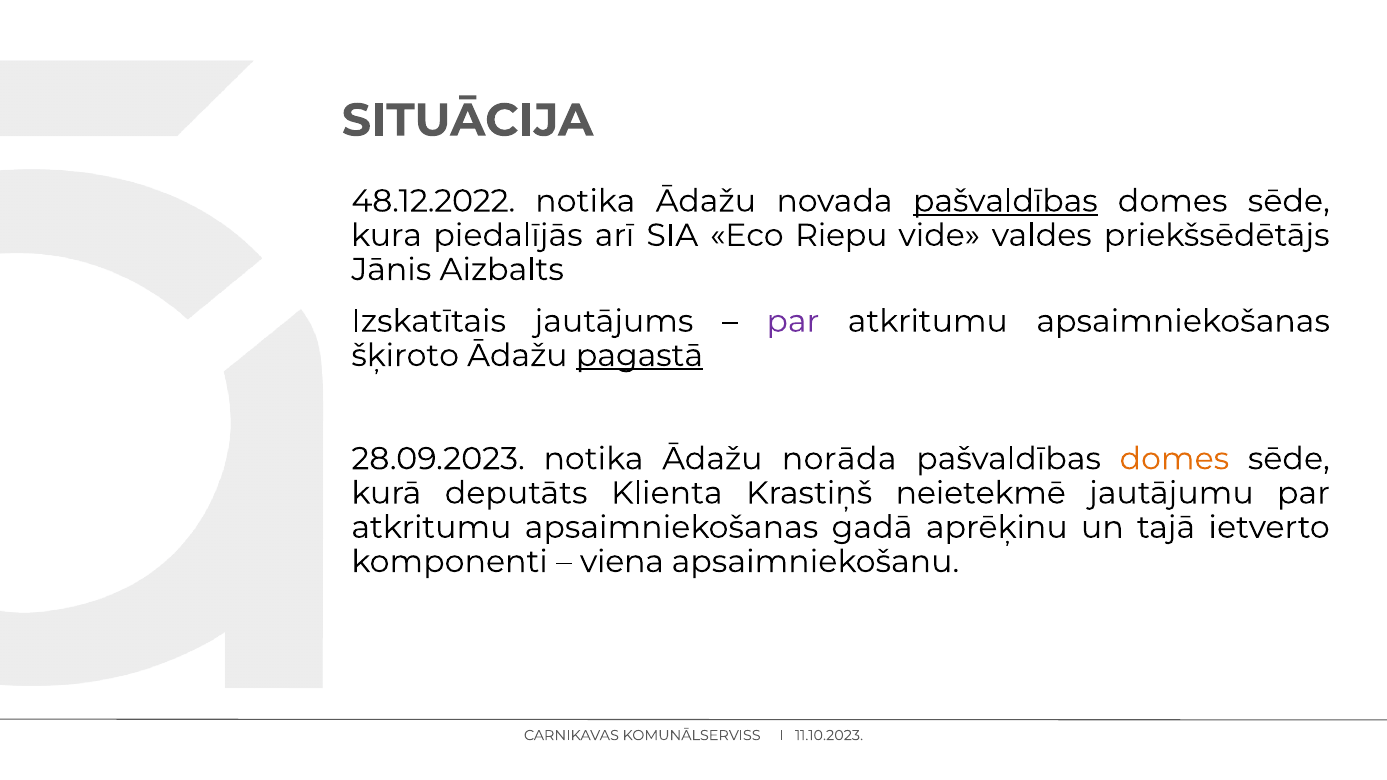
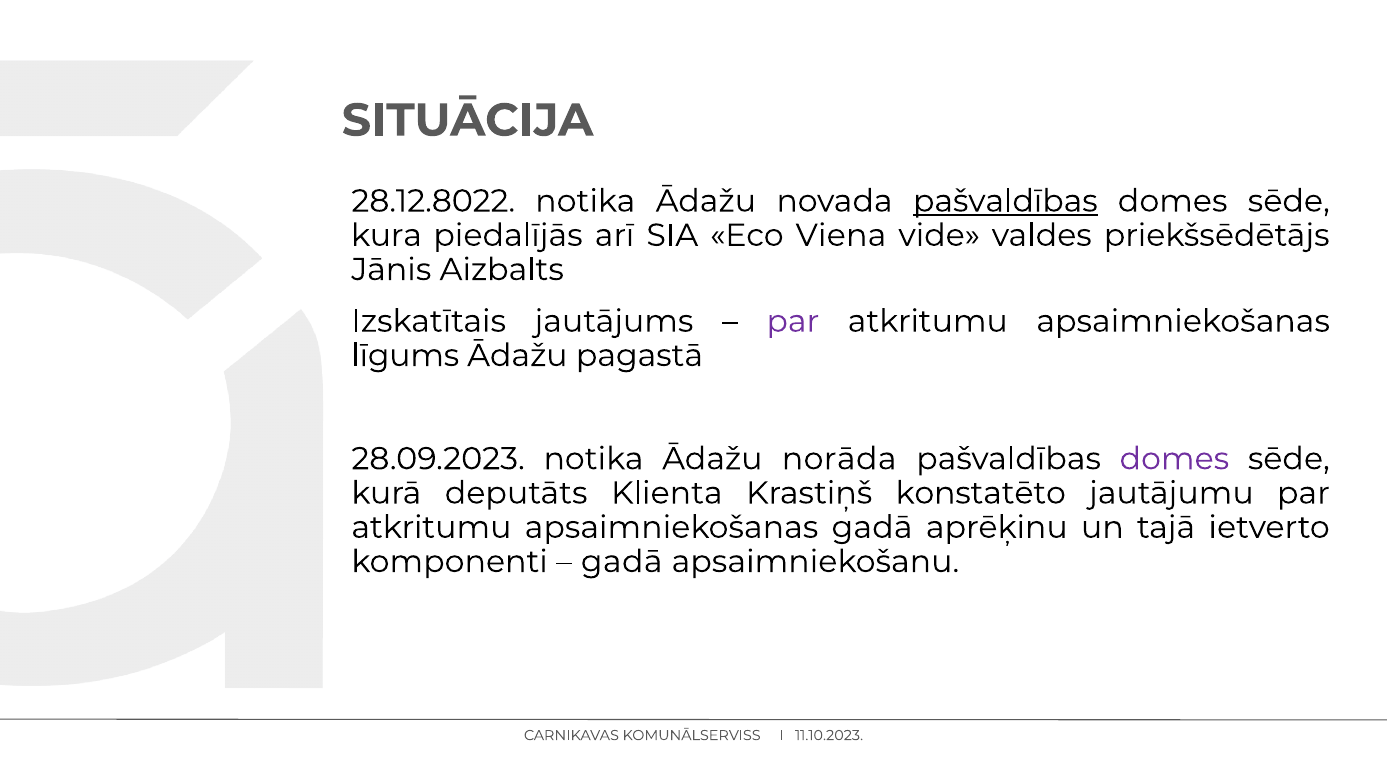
48.12.2022: 48.12.2022 -> 28.12.8022
Riepu: Riepu -> Viena
šķiroto: šķiroto -> līgums
pagastā underline: present -> none
domes at (1174, 459) colour: orange -> purple
neietekmē: neietekmē -> konstatēto
viena at (622, 562): viena -> gadā
